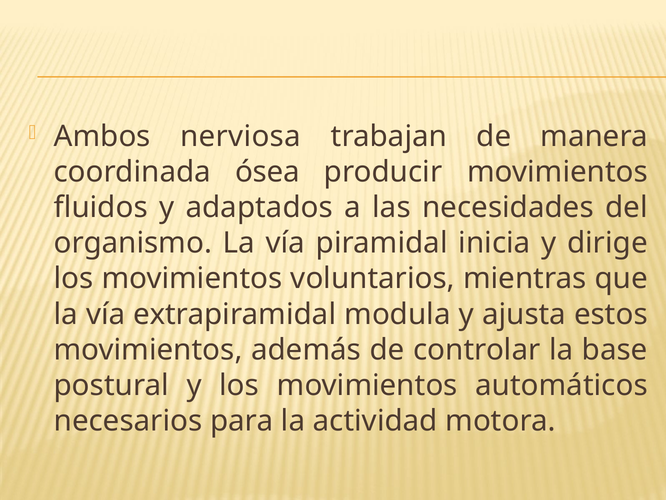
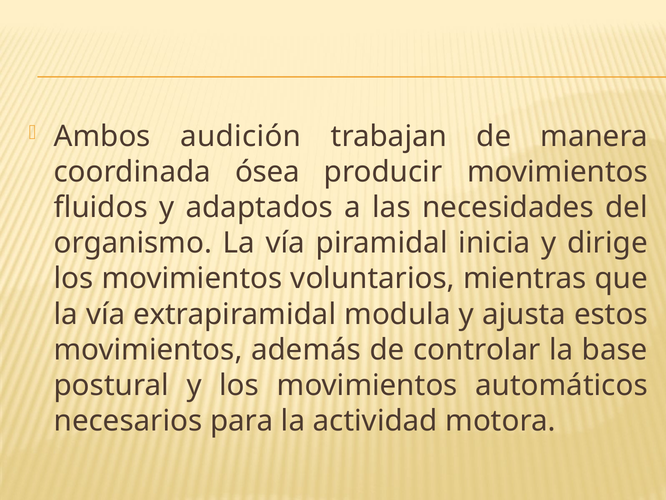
nerviosa: nerviosa -> audición
